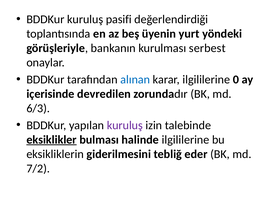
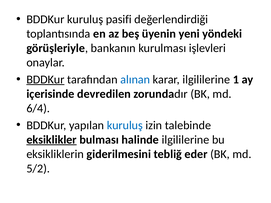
yurt: yurt -> yeni
serbest: serbest -> işlevleri
BDDKur at (45, 80) underline: none -> present
0: 0 -> 1
6/3: 6/3 -> 6/4
kuruluş at (125, 125) colour: purple -> blue
7/2: 7/2 -> 5/2
